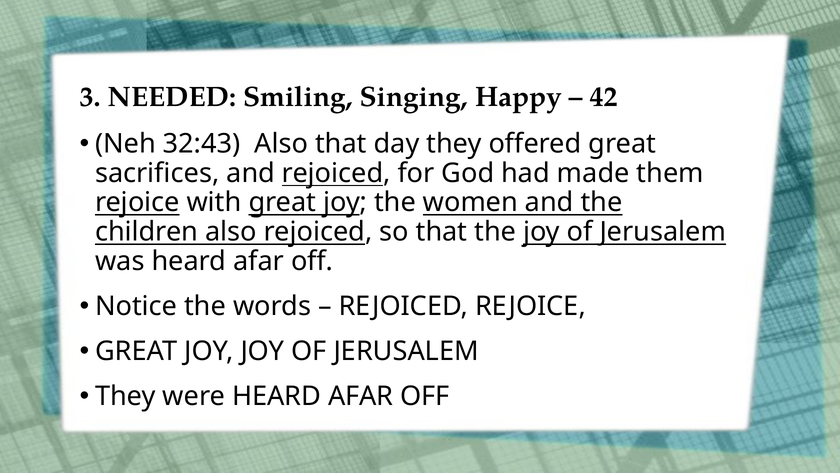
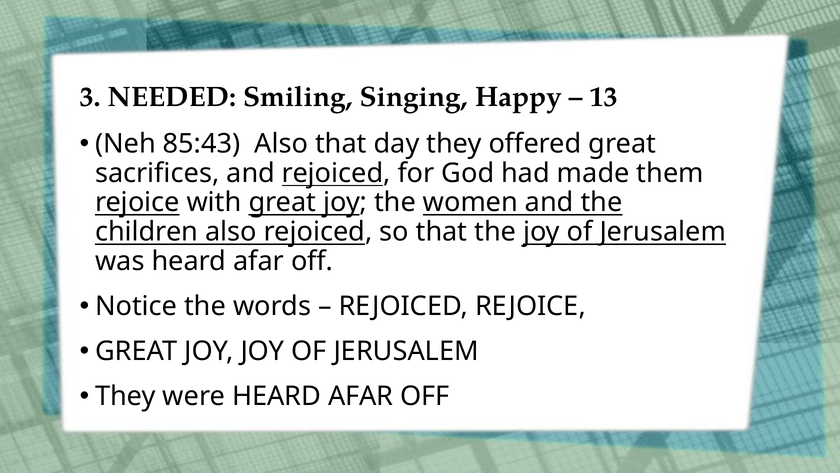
42: 42 -> 13
32:43: 32:43 -> 85:43
